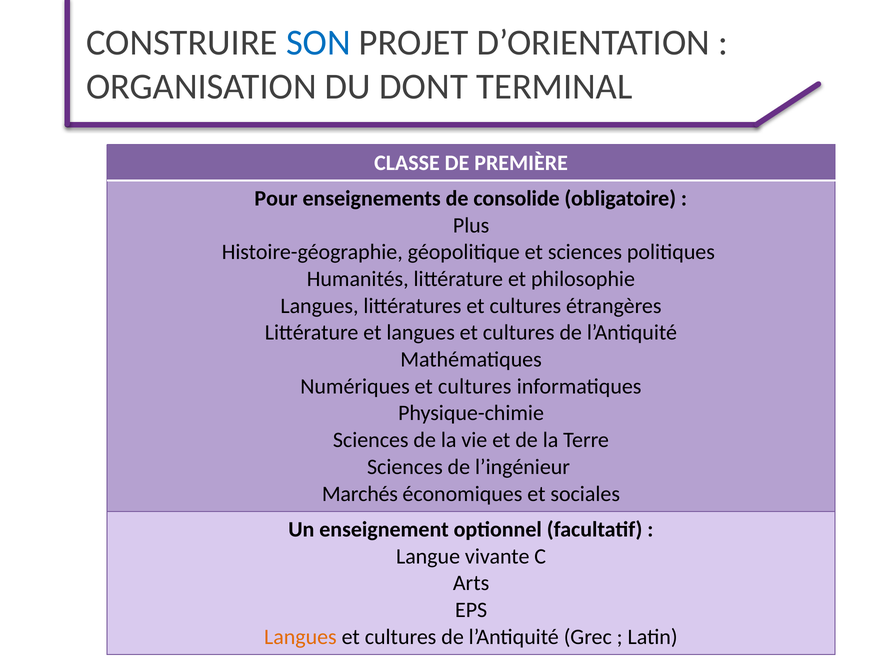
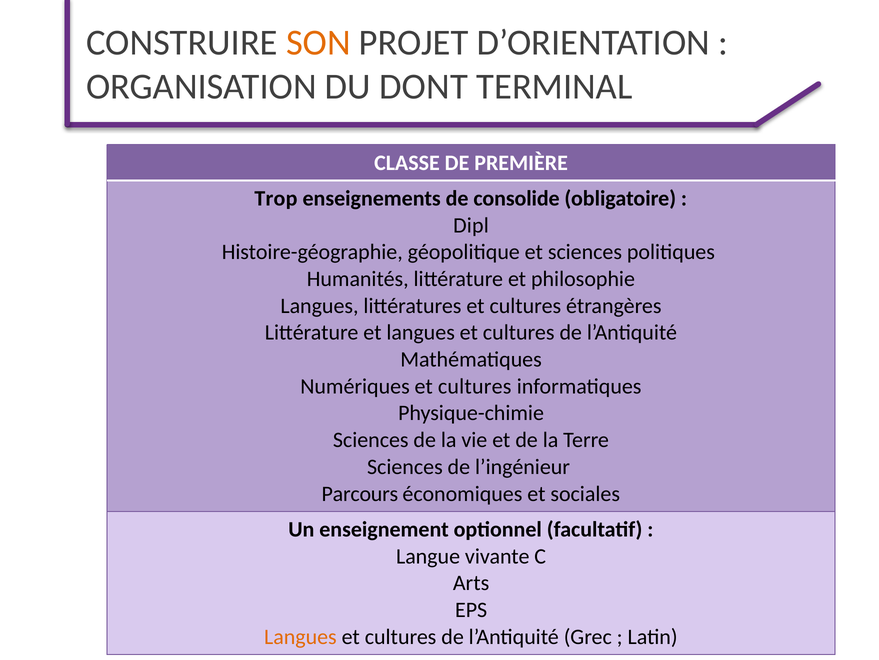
SON colour: blue -> orange
Pour: Pour -> Trop
Plus: Plus -> Dipl
Marchés: Marchés -> Parcours
